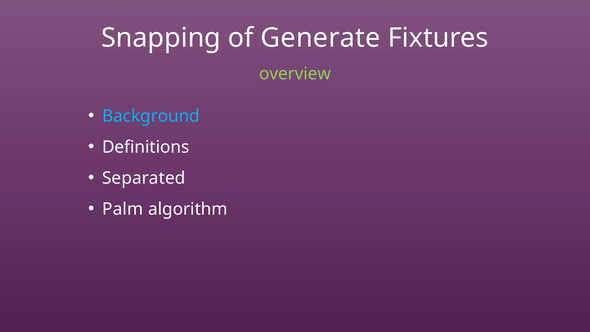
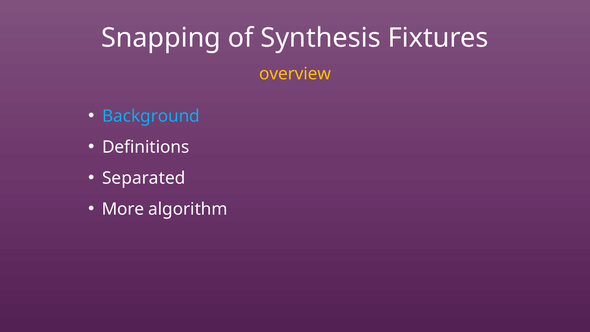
Generate: Generate -> Synthesis
overview colour: light green -> yellow
Palm: Palm -> More
